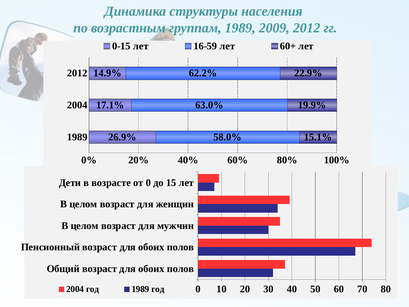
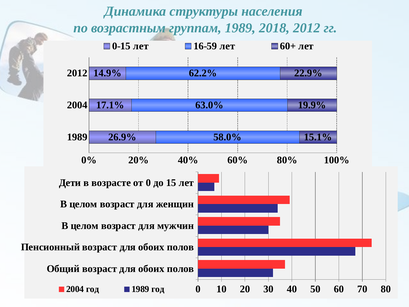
2009: 2009 -> 2018
